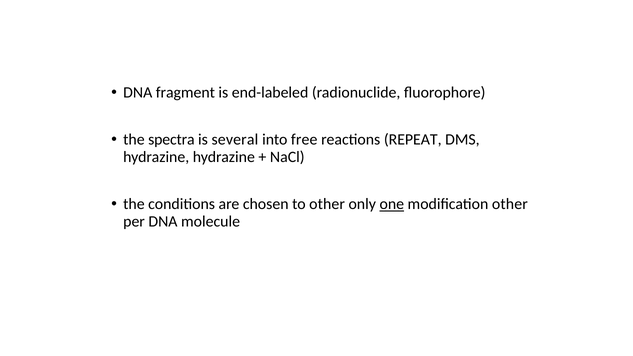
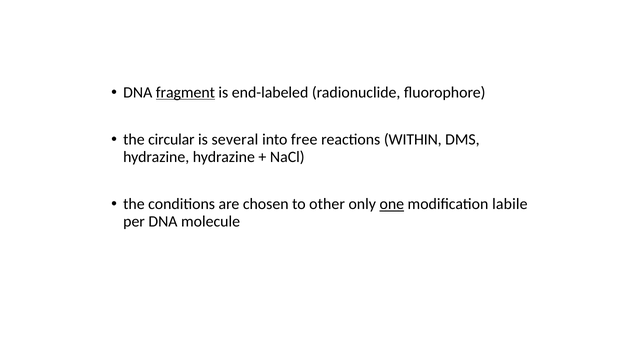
fragment underline: none -> present
spectra: spectra -> circular
REPEAT: REPEAT -> WITHIN
modification other: other -> labile
